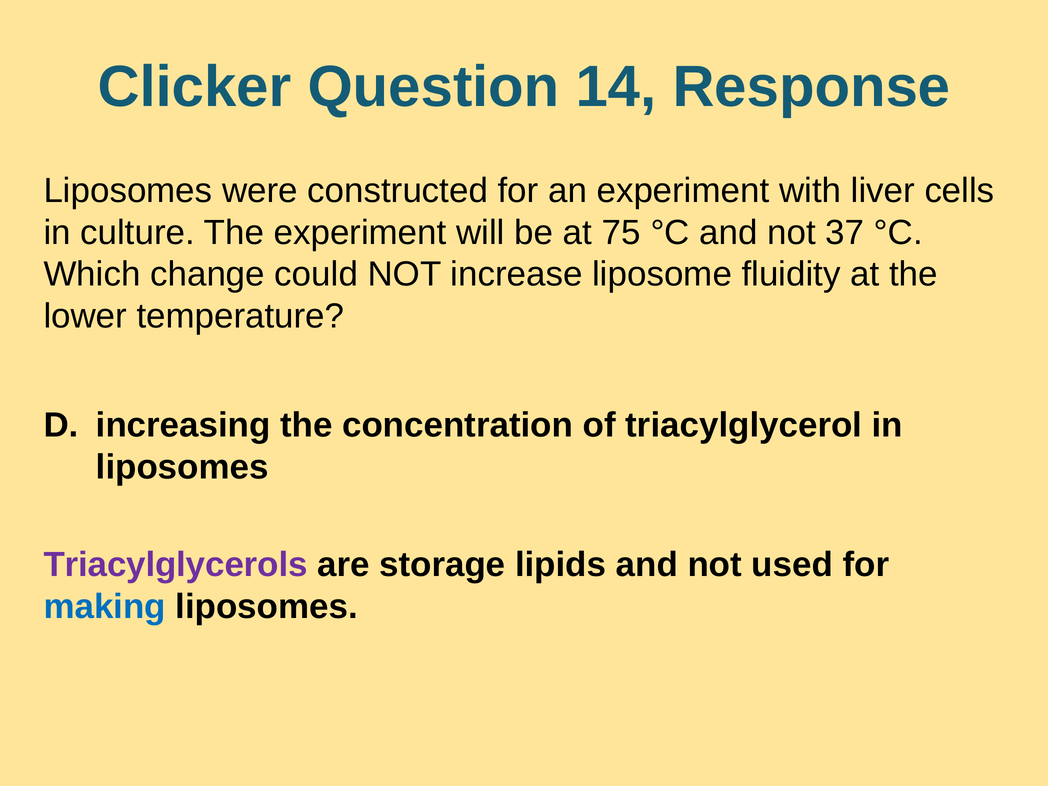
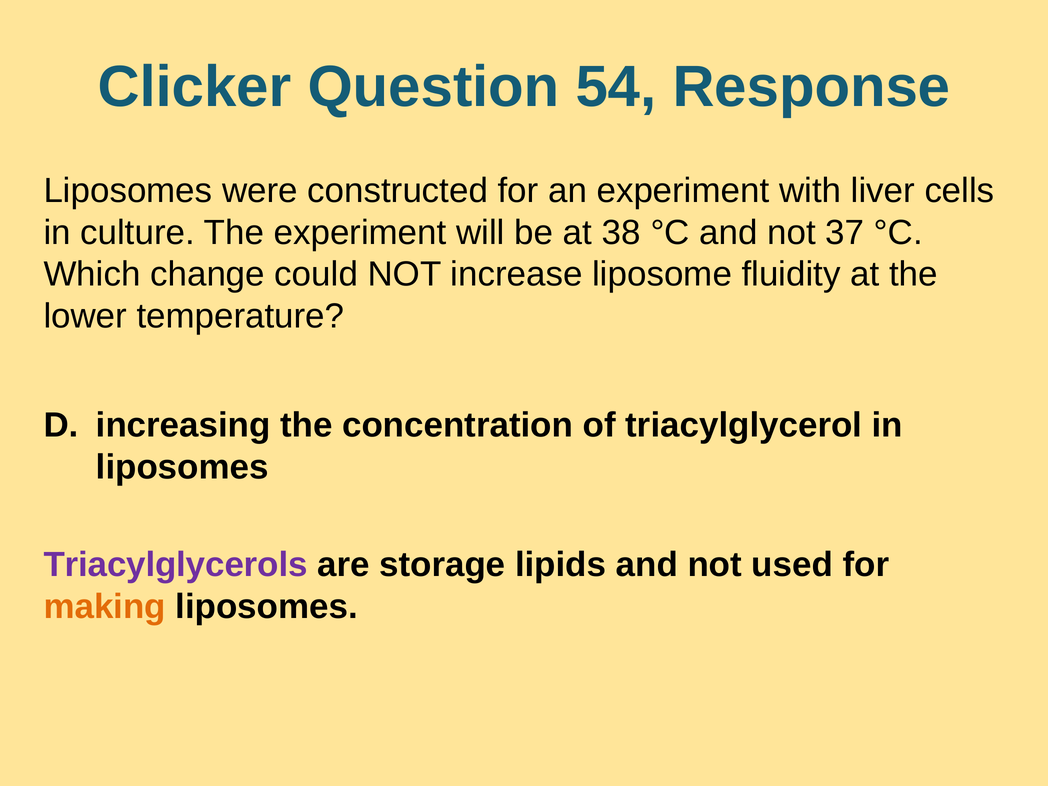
14: 14 -> 54
75: 75 -> 38
making colour: blue -> orange
